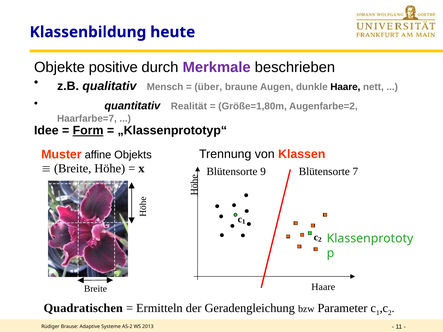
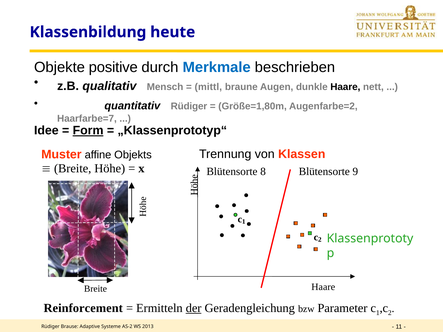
Merkmale colour: purple -> blue
über: über -> mittl
quantitativ Realität: Realität -> Rüdiger
9: 9 -> 8
7: 7 -> 9
Quadratischen: Quadratischen -> Reinforcement
der underline: none -> present
